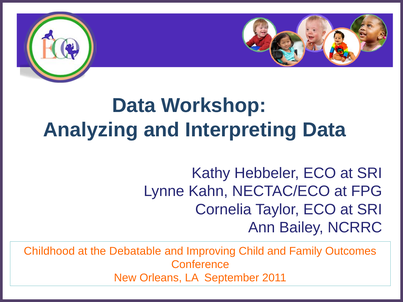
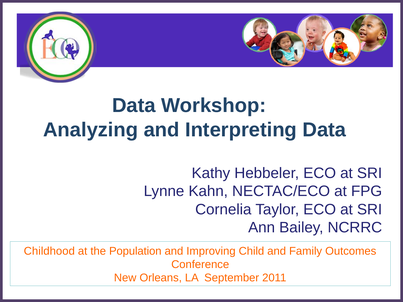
Debatable: Debatable -> Population
